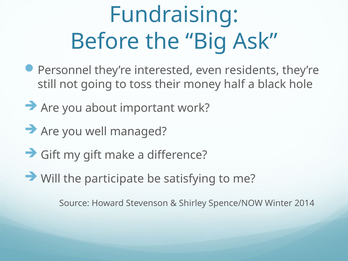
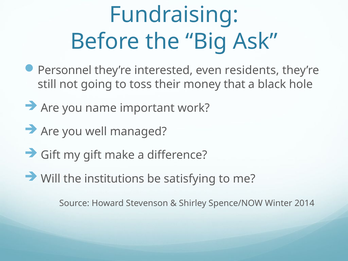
half: half -> that
about: about -> name
participate: participate -> institutions
